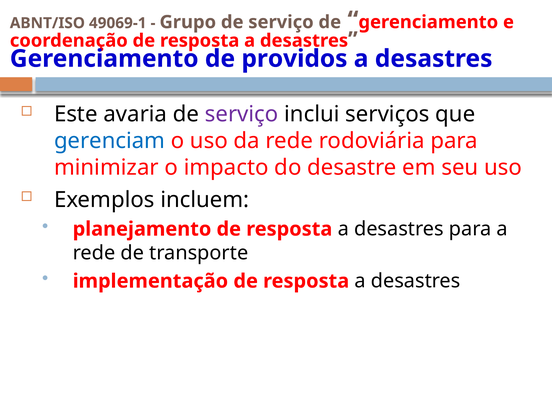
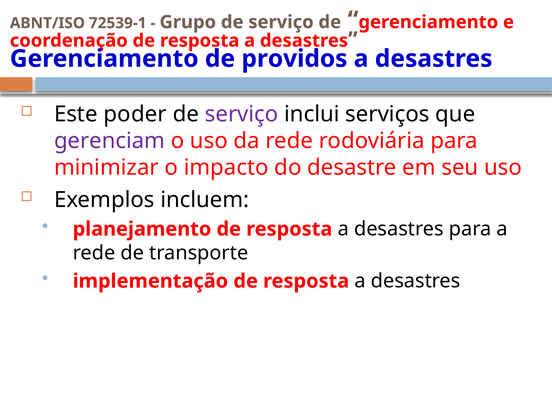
49069-1: 49069-1 -> 72539-1
avaria: avaria -> poder
gerenciam colour: blue -> purple
